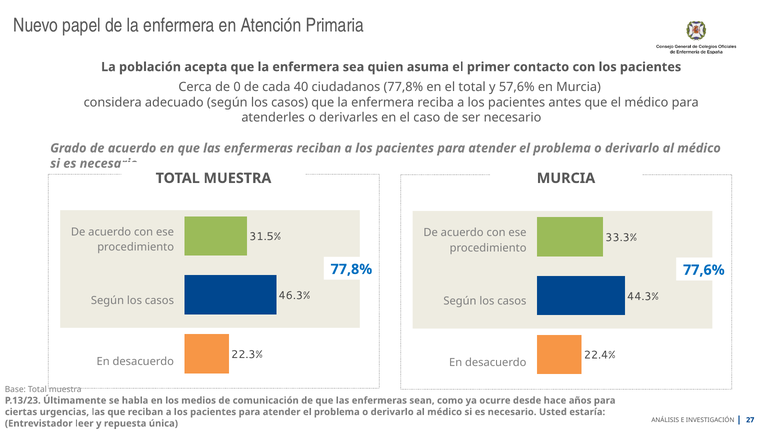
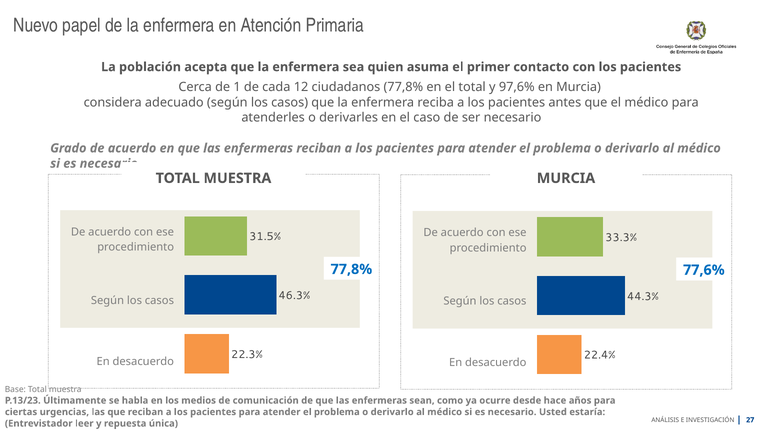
0: 0 -> 1
40: 40 -> 12
57,6%: 57,6% -> 97,6%
